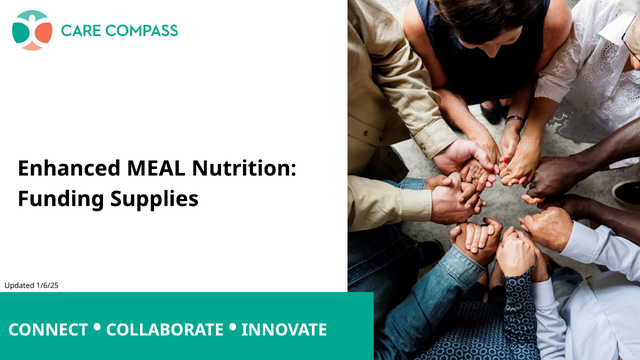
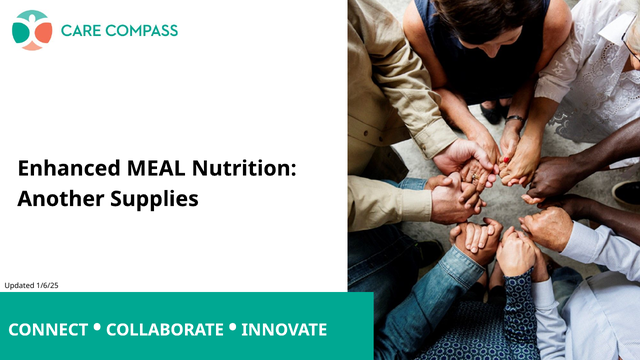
Funding: Funding -> Another
